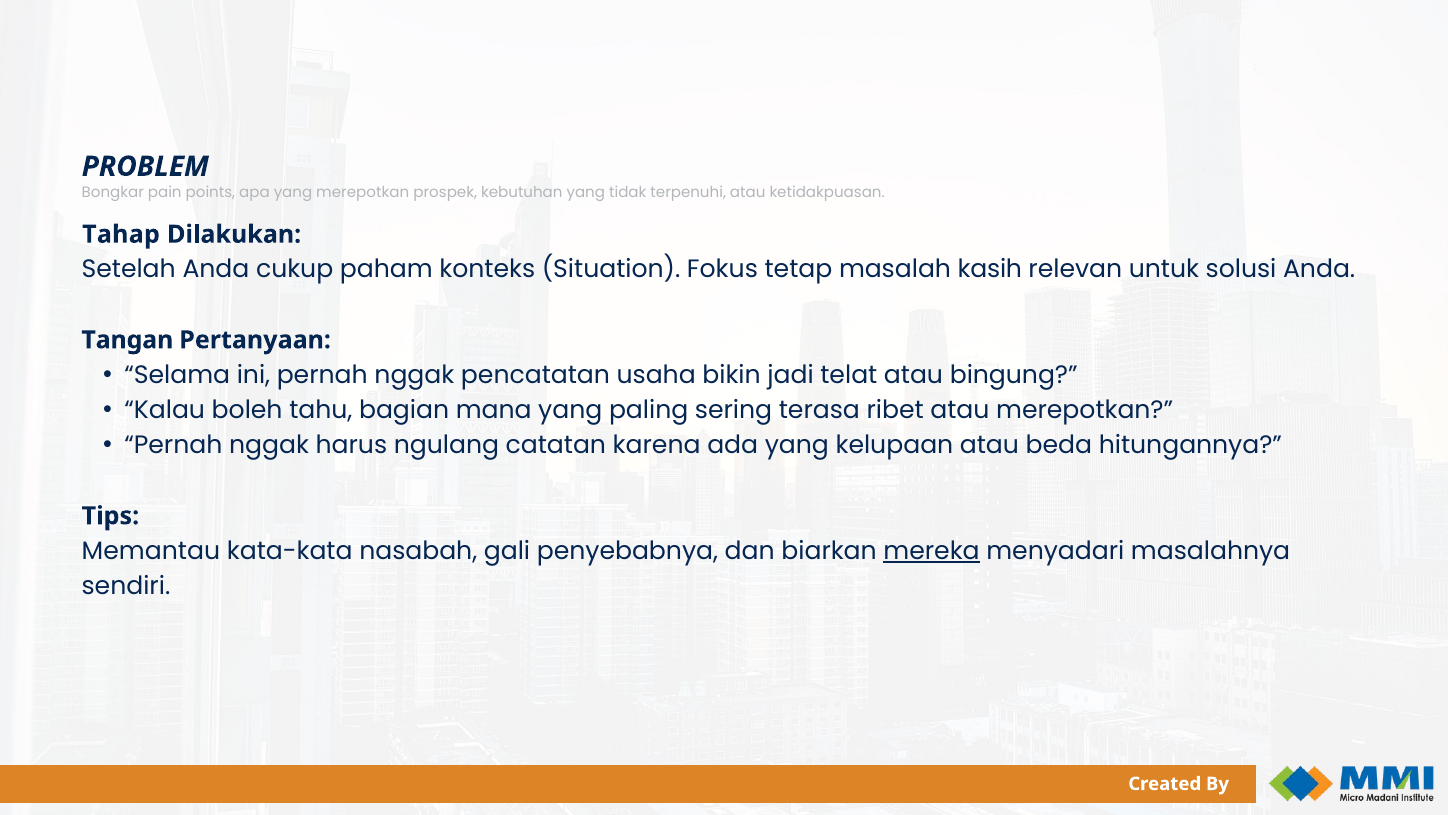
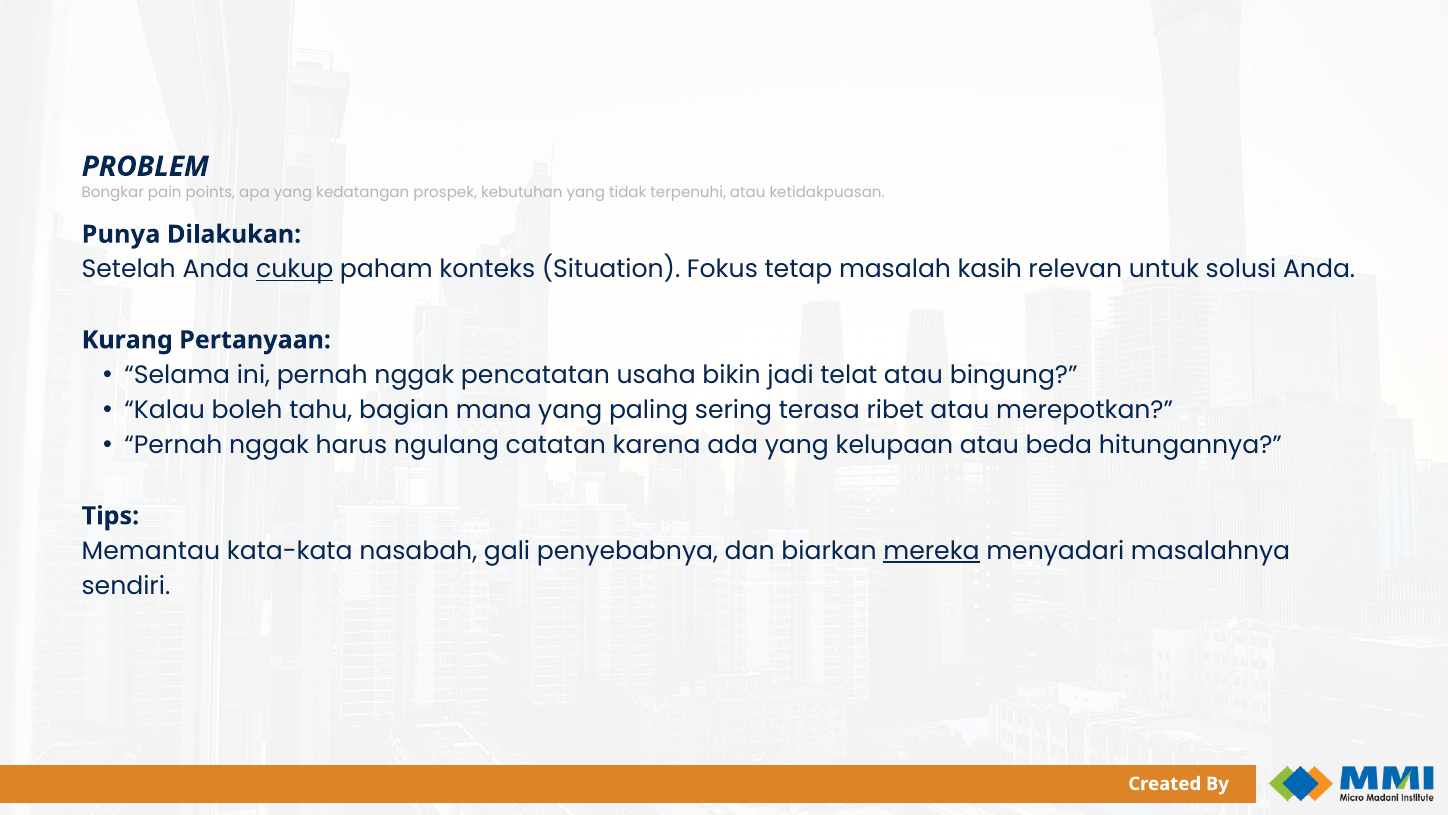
yang merepotkan: merepotkan -> kedatangan
Tahap: Tahap -> Punya
cukup underline: none -> present
Tangan: Tangan -> Kurang
